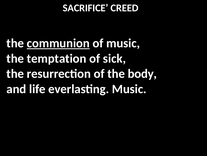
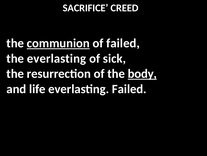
of music: music -> failed
the temptation: temptation -> everlasting
body underline: none -> present
everlasting Music: Music -> Failed
